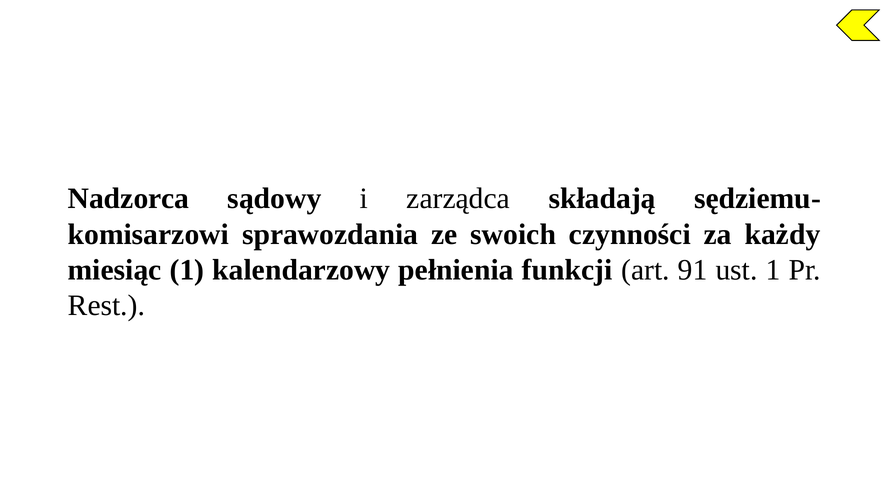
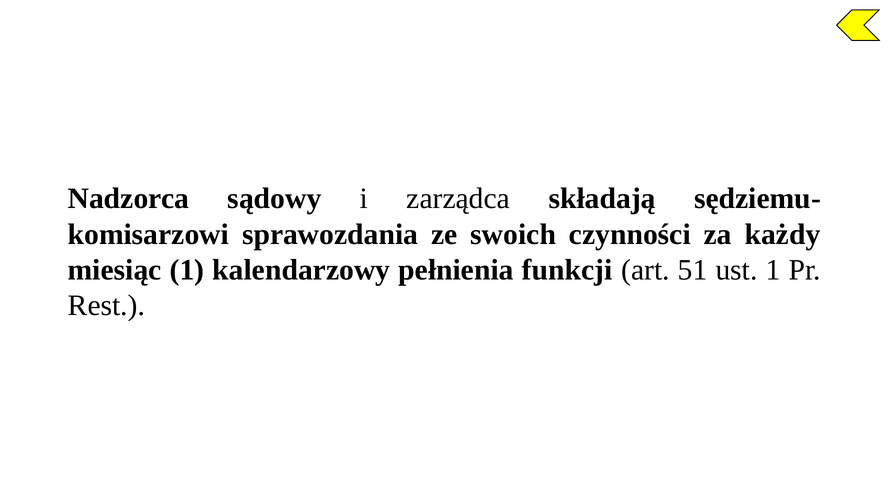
91: 91 -> 51
